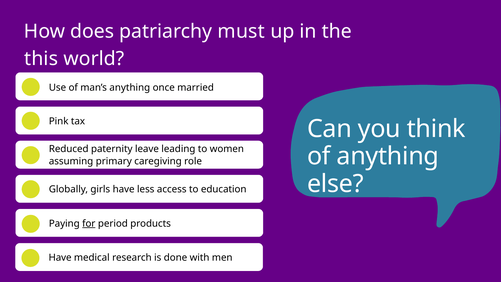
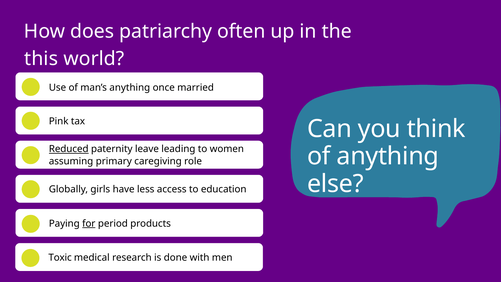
must: must -> often
Reduced underline: none -> present
Have at (60, 257): Have -> Toxic
